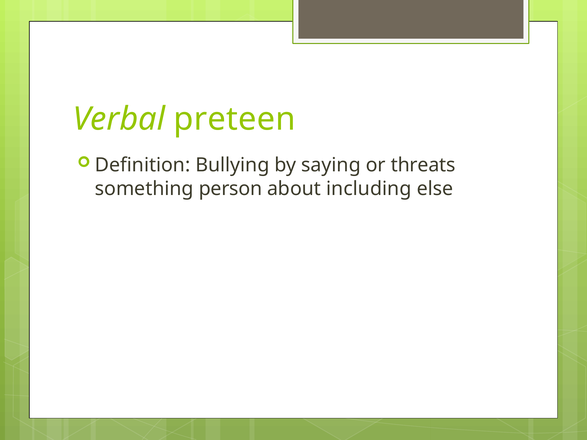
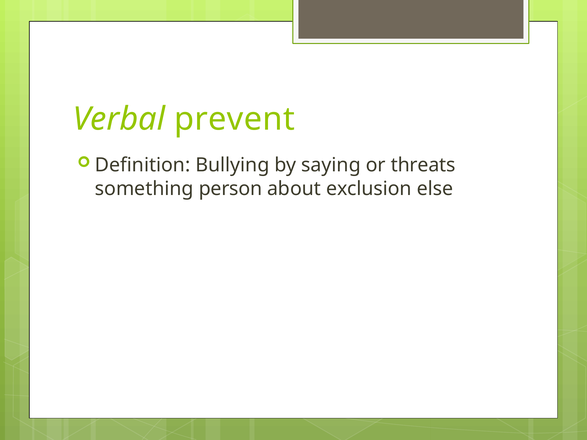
preteen: preteen -> prevent
including: including -> exclusion
